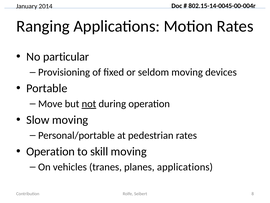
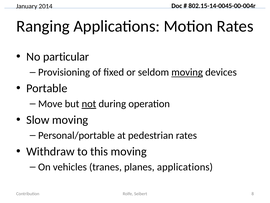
moving at (187, 72) underline: none -> present
Operation at (51, 151): Operation -> Withdraw
skill: skill -> this
